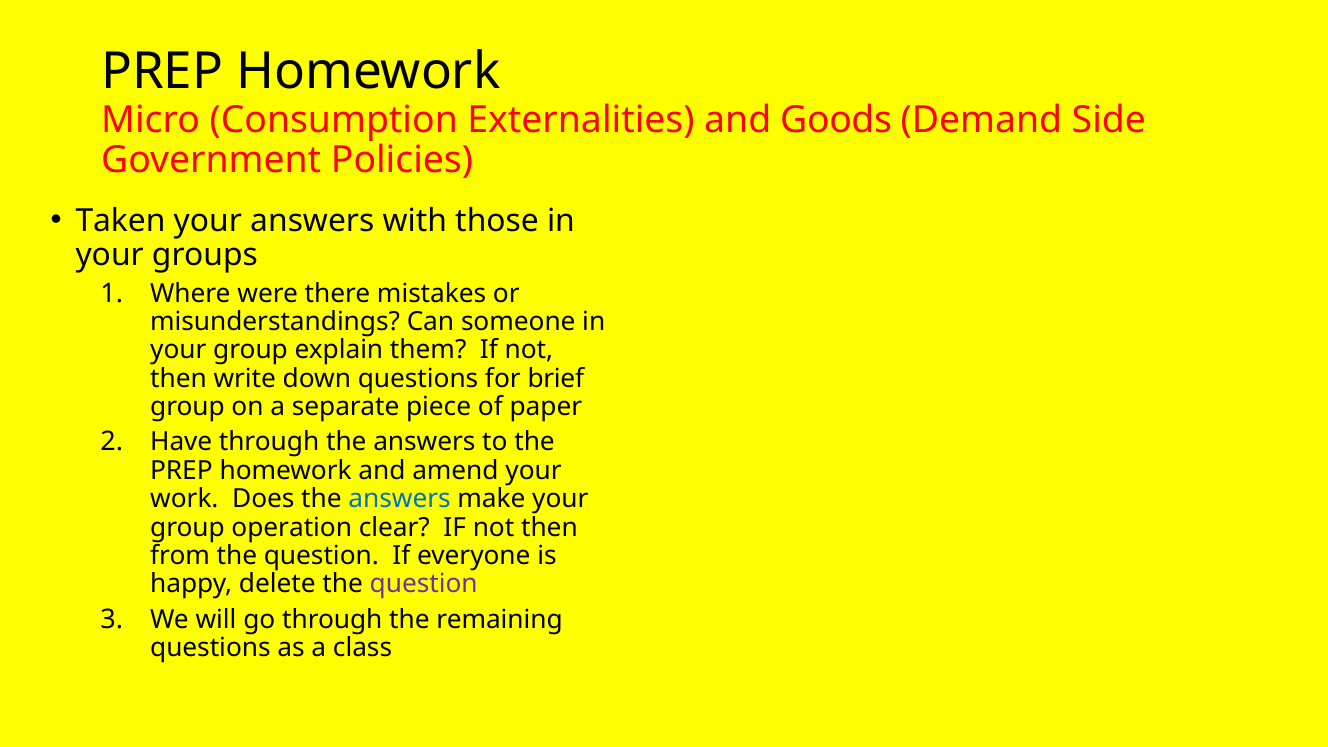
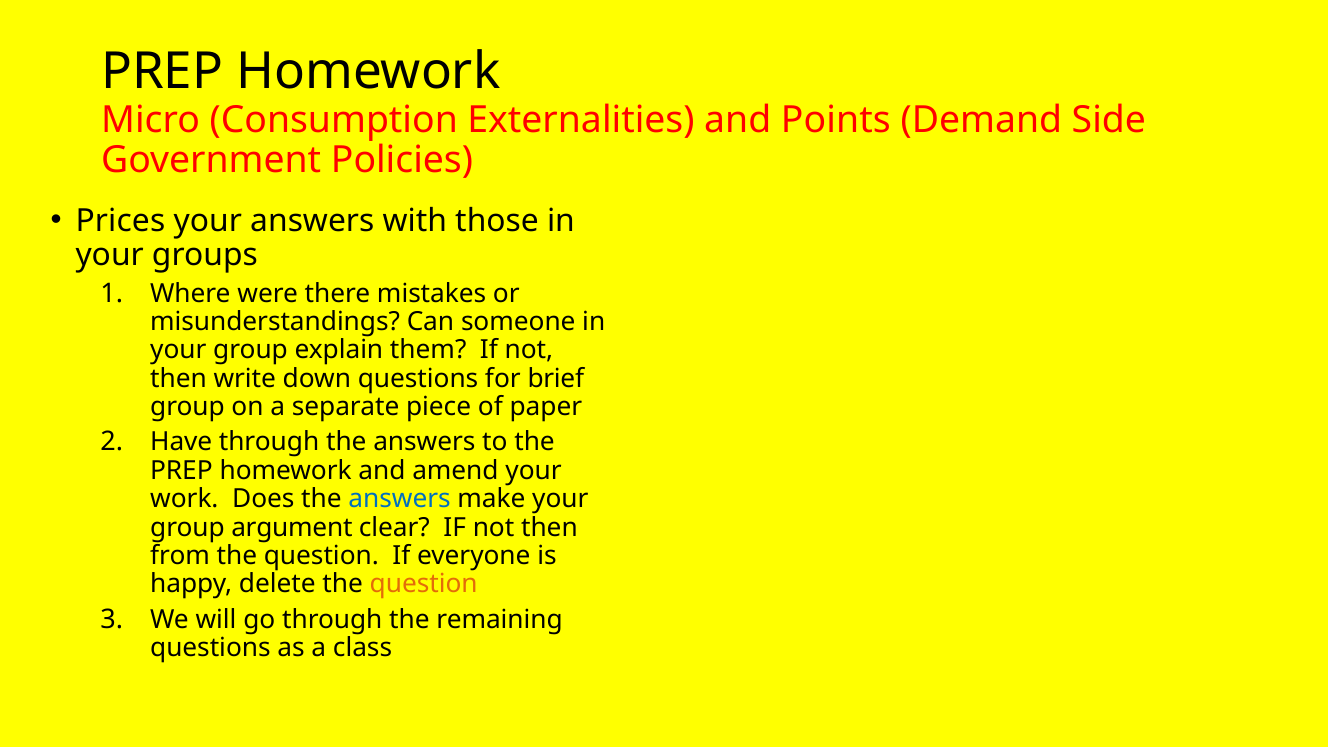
Goods: Goods -> Points
Taken: Taken -> Prices
operation: operation -> argument
question at (424, 584) colour: purple -> orange
